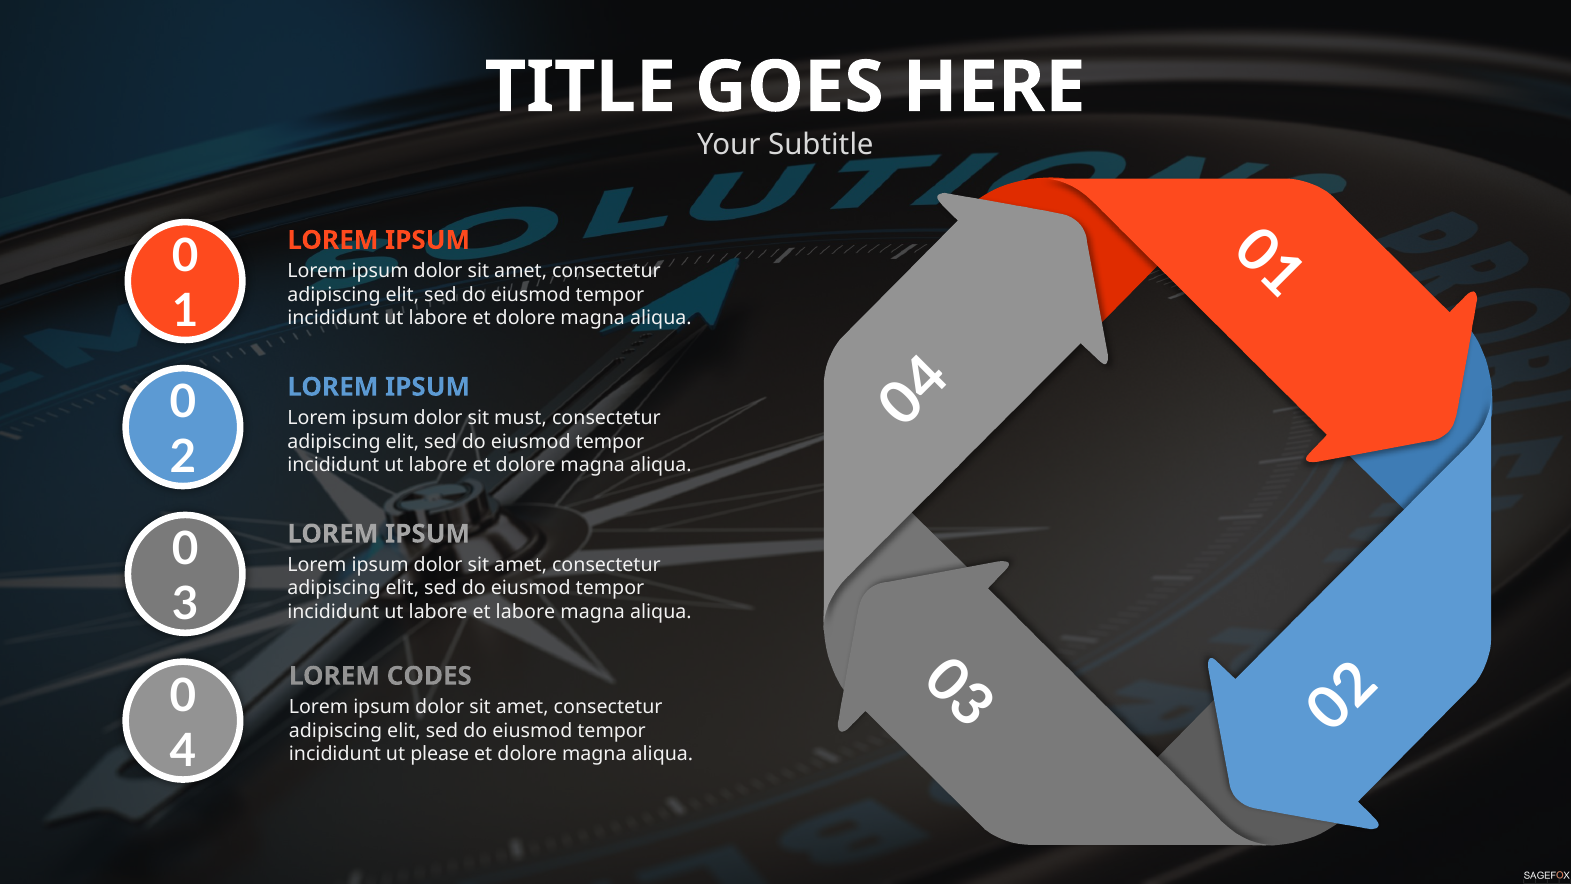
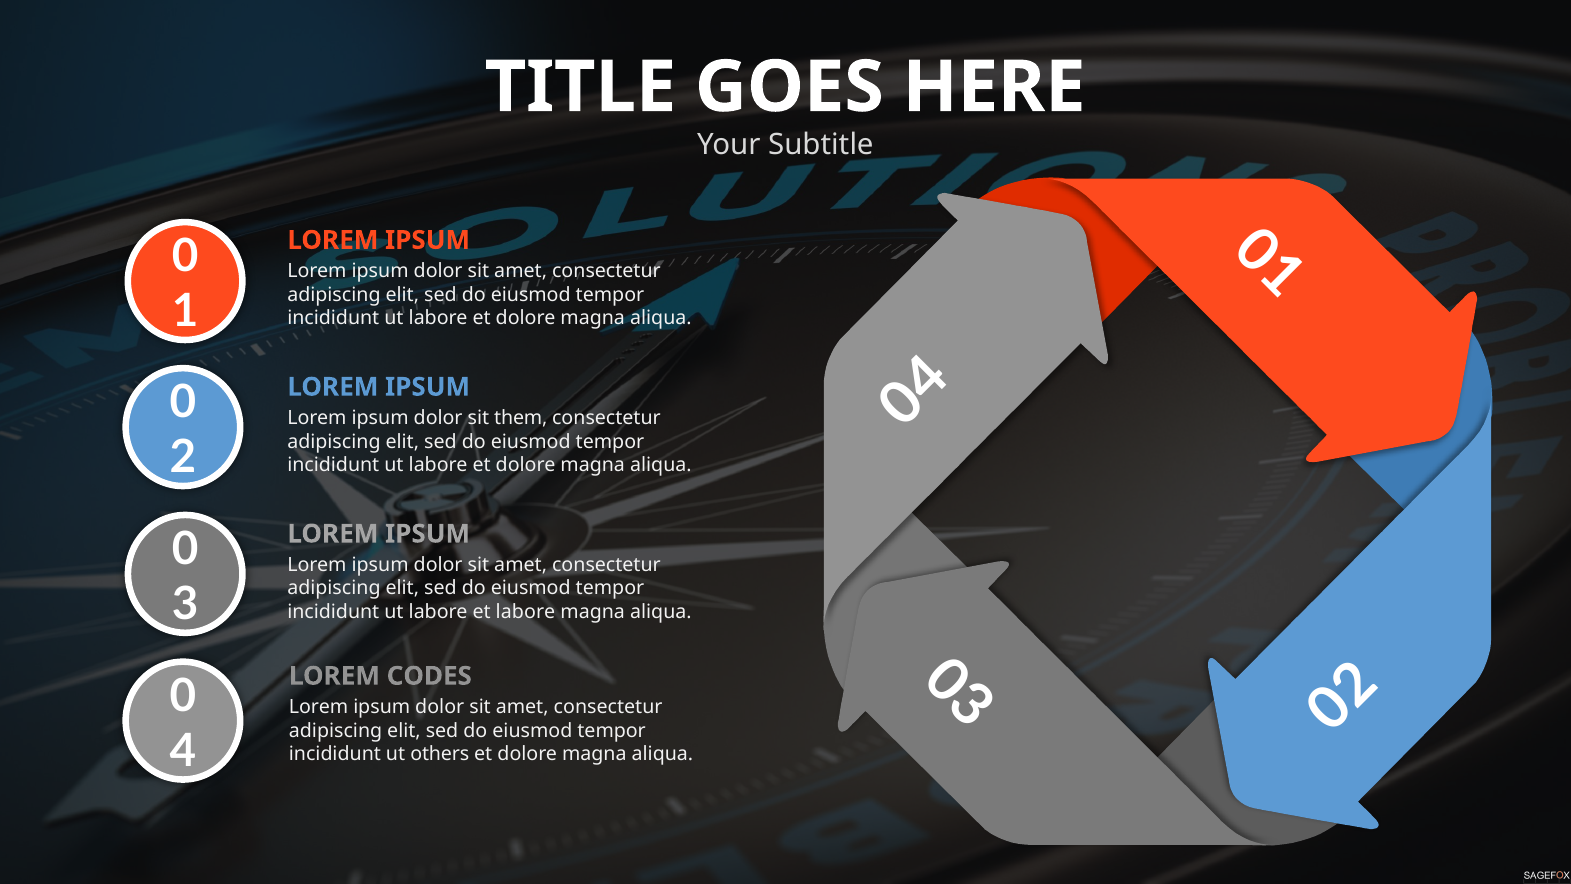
must: must -> them
please: please -> others
